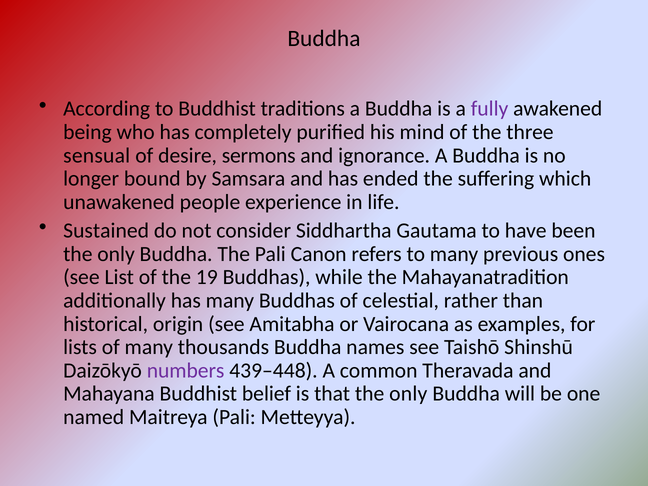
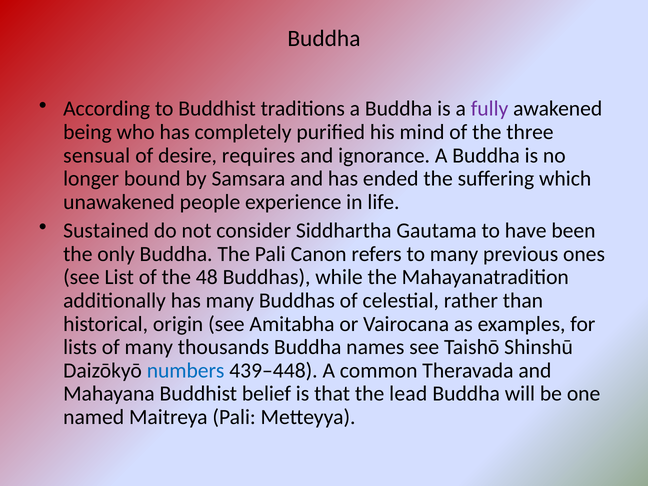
sermons: sermons -> requires
19: 19 -> 48
numbers colour: purple -> blue
that the only: only -> lead
